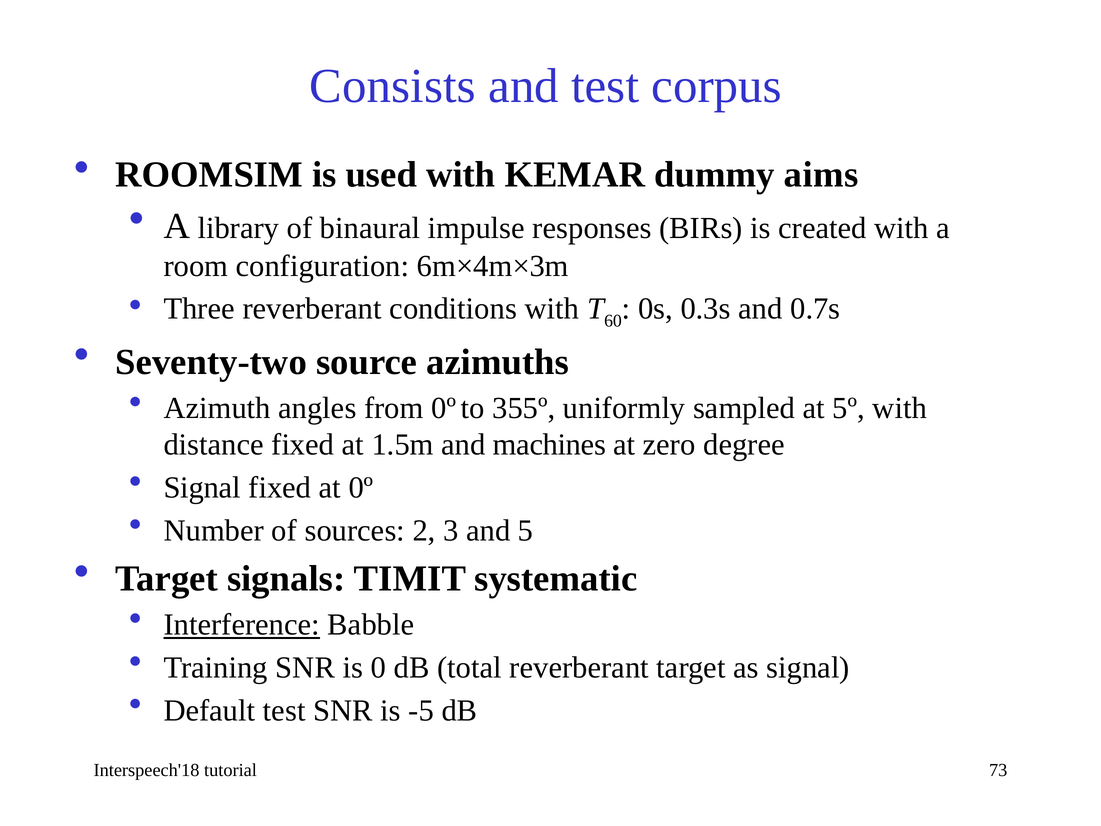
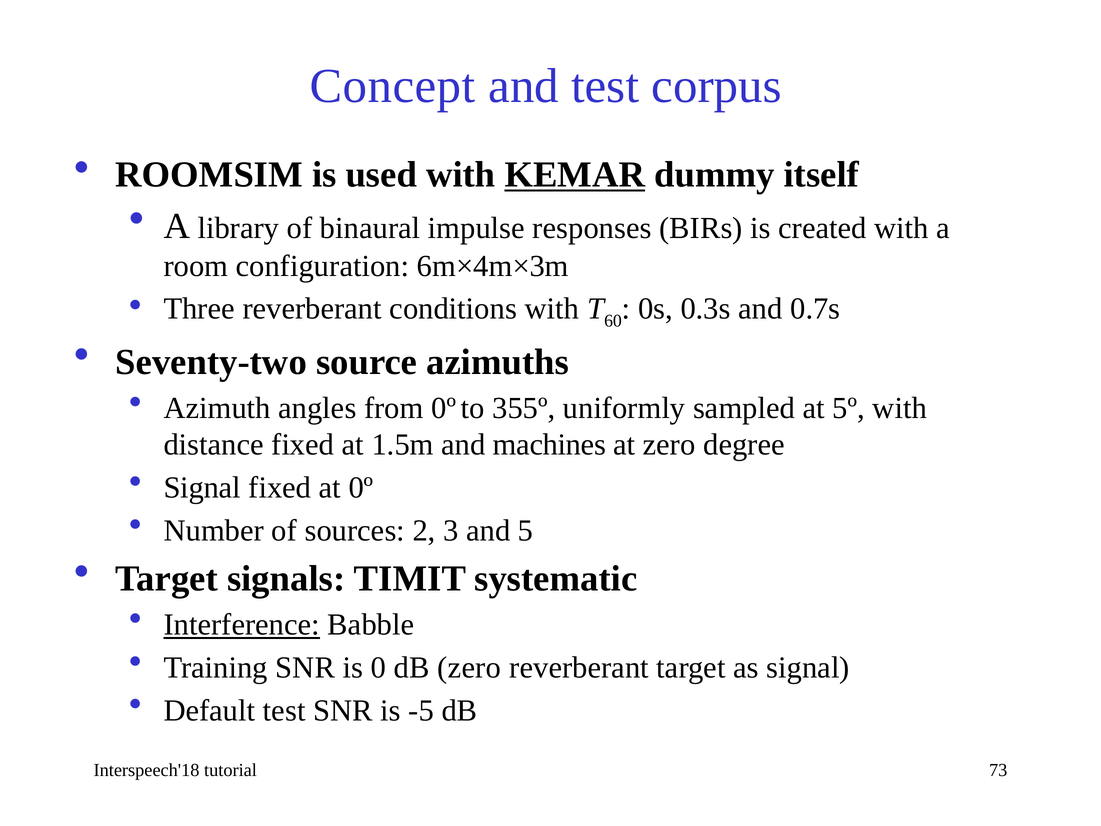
Consists: Consists -> Concept
KEMAR underline: none -> present
aims: aims -> itself
dB total: total -> zero
